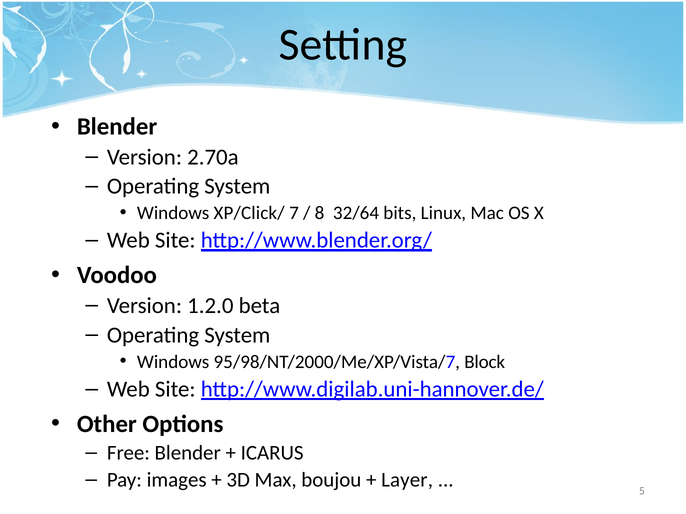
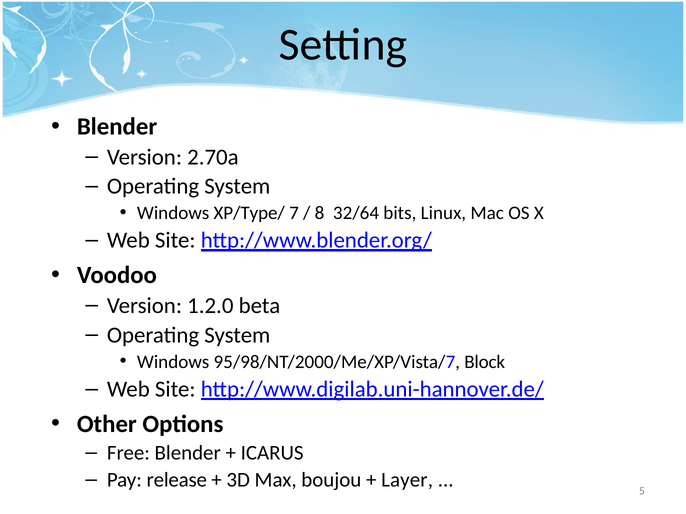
XP/Click/: XP/Click/ -> XP/Type/
images: images -> release
